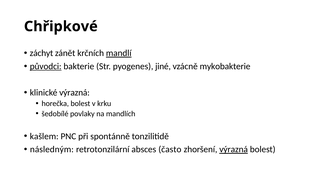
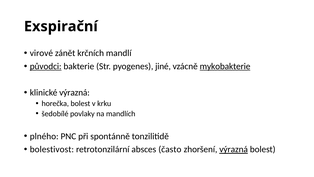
Chřipkové: Chřipkové -> Exspirační
záchyt: záchyt -> virové
mandlí underline: present -> none
mykobakterie underline: none -> present
kašlem: kašlem -> plného
následným: následným -> bolestivost
